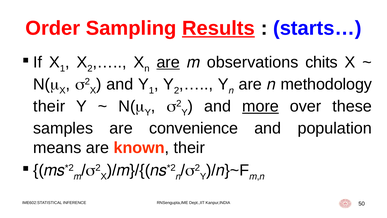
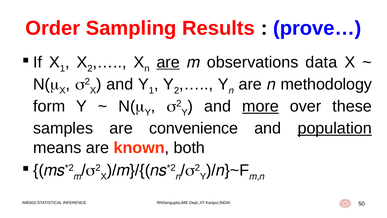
Results underline: present -> none
starts…: starts… -> prove…
chits: chits -> data
their at (49, 106): their -> form
population underline: none -> present
known their: their -> both
